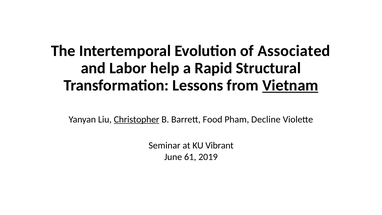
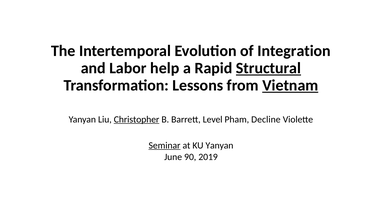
Associated: Associated -> Integration
Structural underline: none -> present
Food: Food -> Level
Seminar underline: none -> present
KU Vibrant: Vibrant -> Yanyan
61: 61 -> 90
